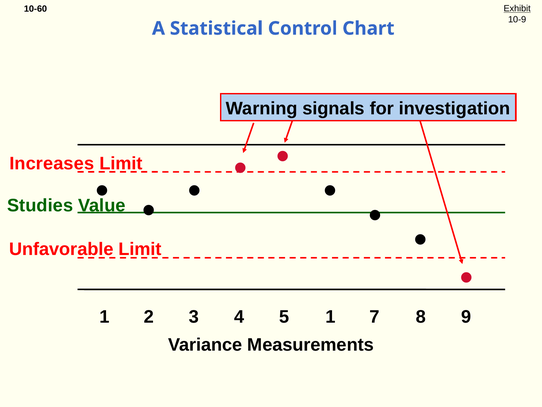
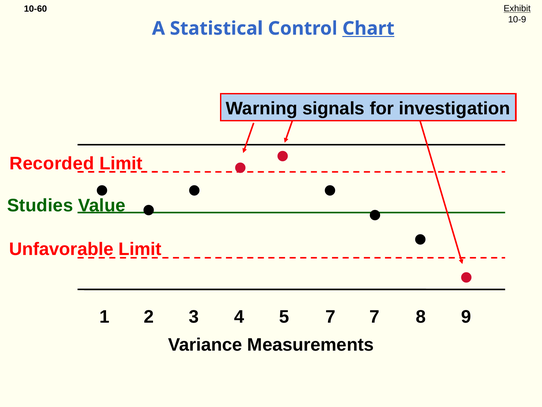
Chart underline: none -> present
Increases: Increases -> Recorded
5 1: 1 -> 7
